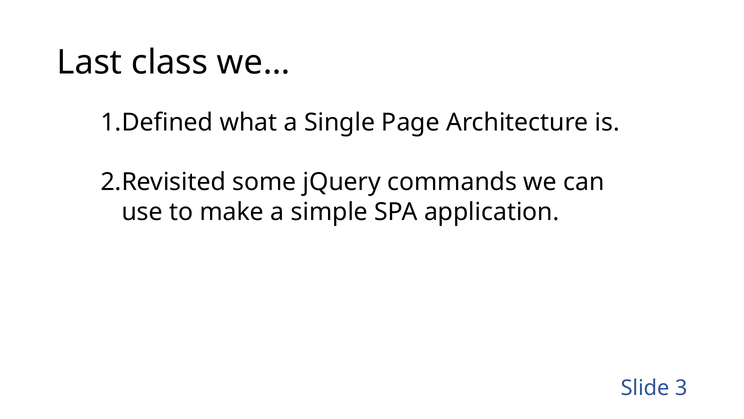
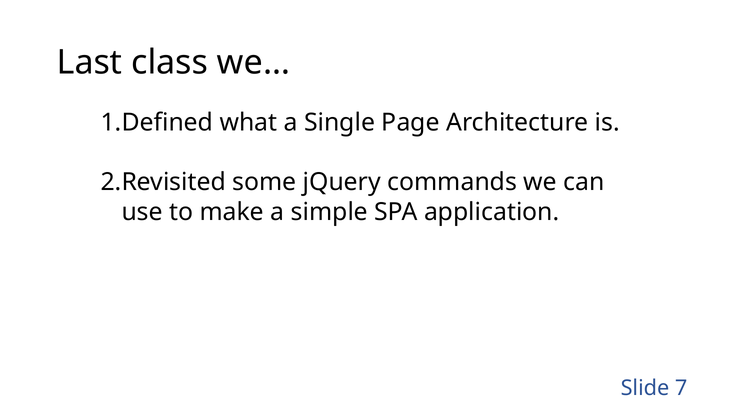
3: 3 -> 7
